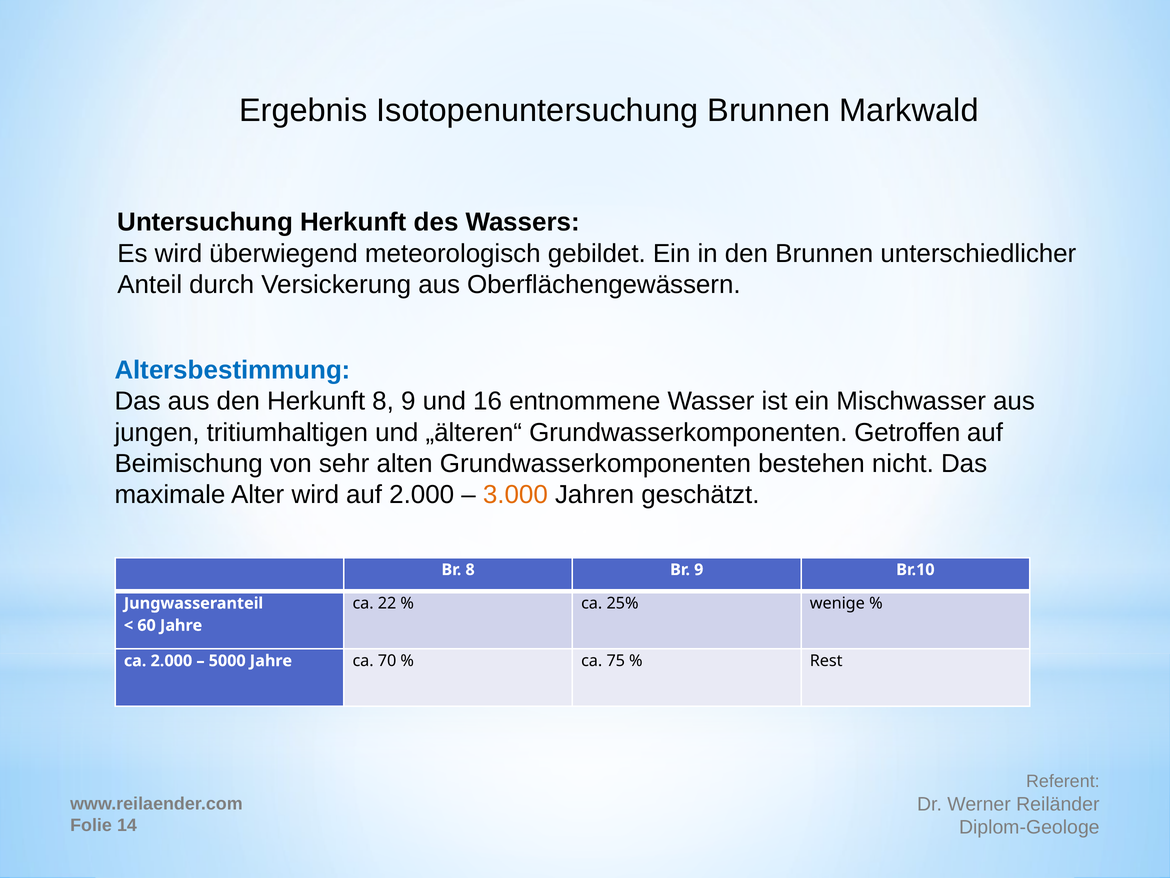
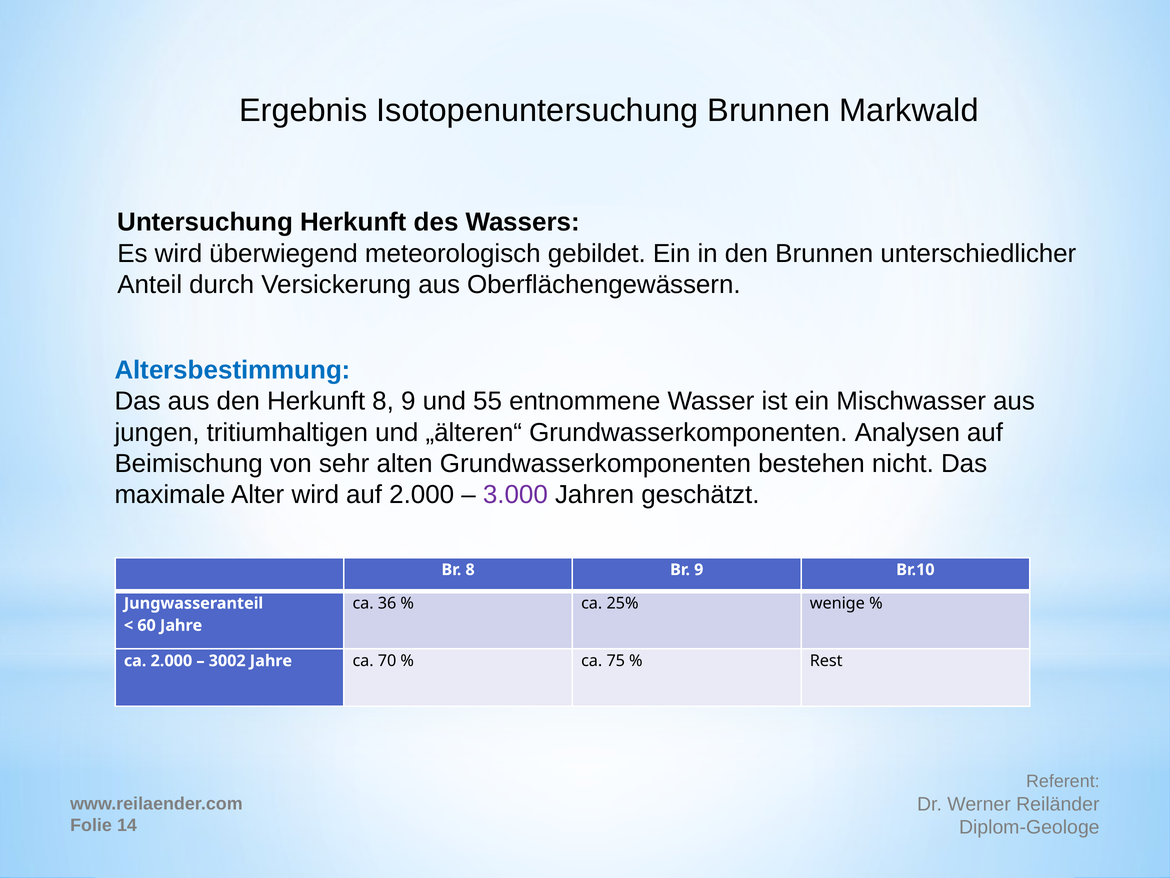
16: 16 -> 55
Getroffen: Getroffen -> Analysen
3.000 colour: orange -> purple
22: 22 -> 36
5000: 5000 -> 3002
